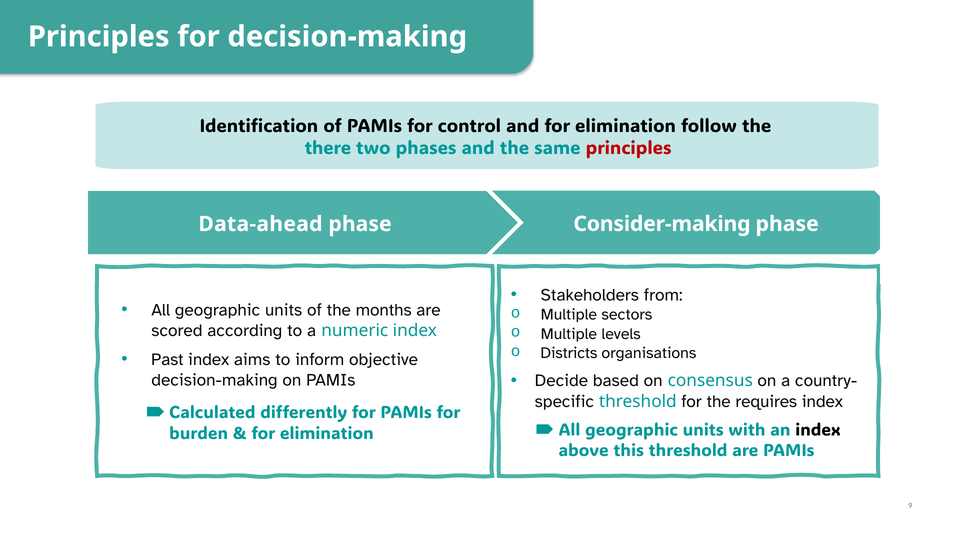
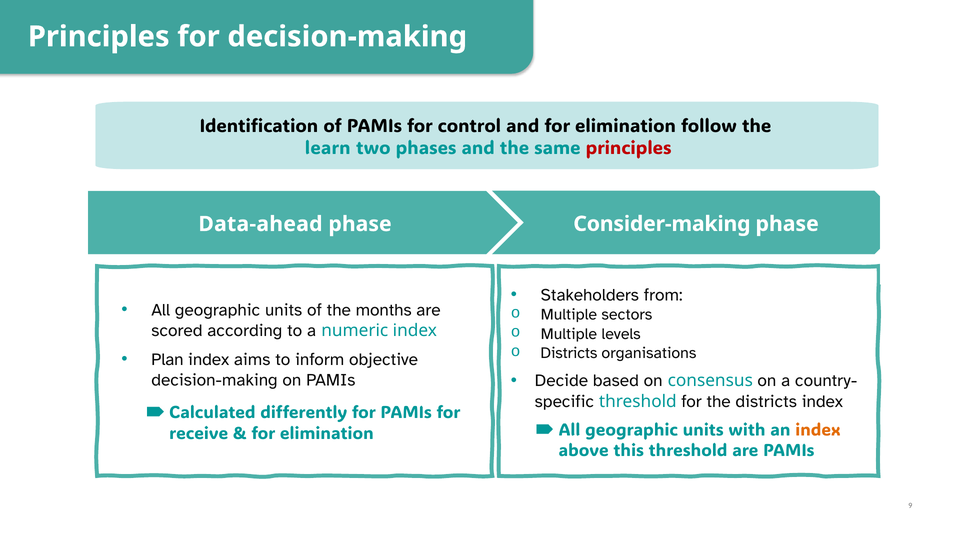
there: there -> learn
Past: Past -> Plan
the requires: requires -> districts
index at (818, 430) colour: black -> orange
burden: burden -> receive
